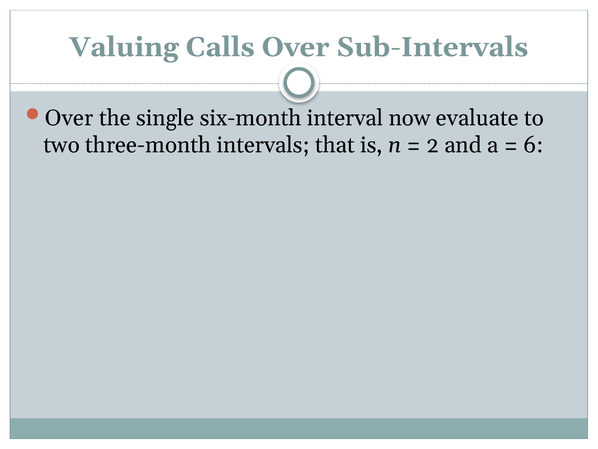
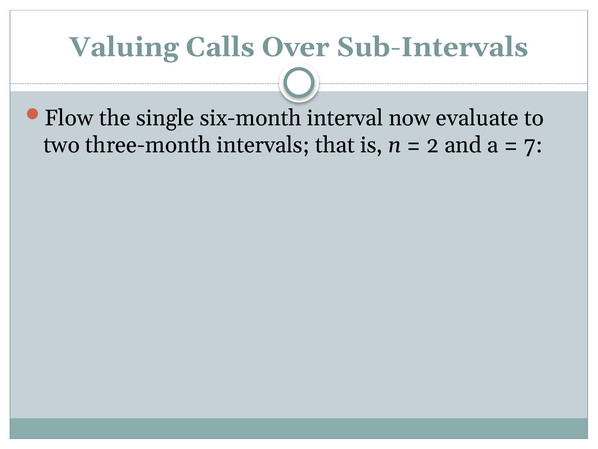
Over at (69, 118): Over -> Flow
6: 6 -> 7
